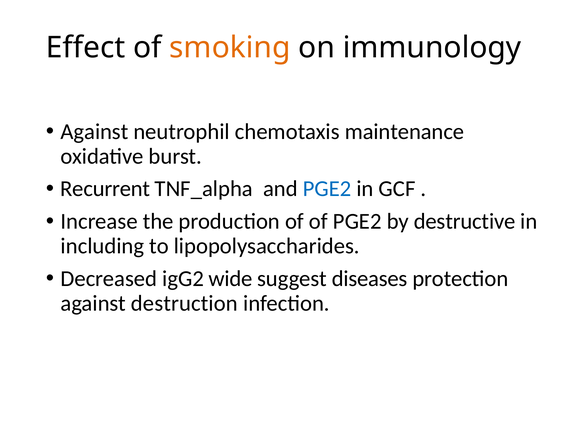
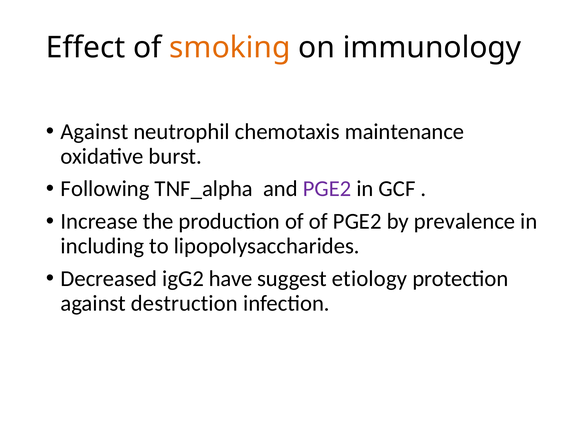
Recurrent: Recurrent -> Following
PGE2 at (327, 189) colour: blue -> purple
destructive: destructive -> prevalence
wide: wide -> have
diseases: diseases -> etiology
